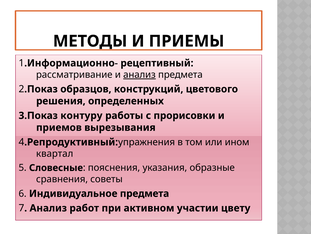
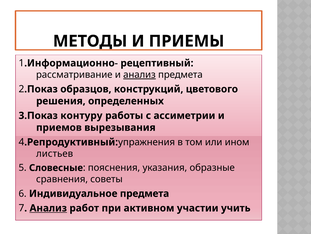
прорисовки: прорисовки -> ассиметрии
квартал: квартал -> листьев
Анализ at (48, 207) underline: none -> present
цвету: цвету -> учить
